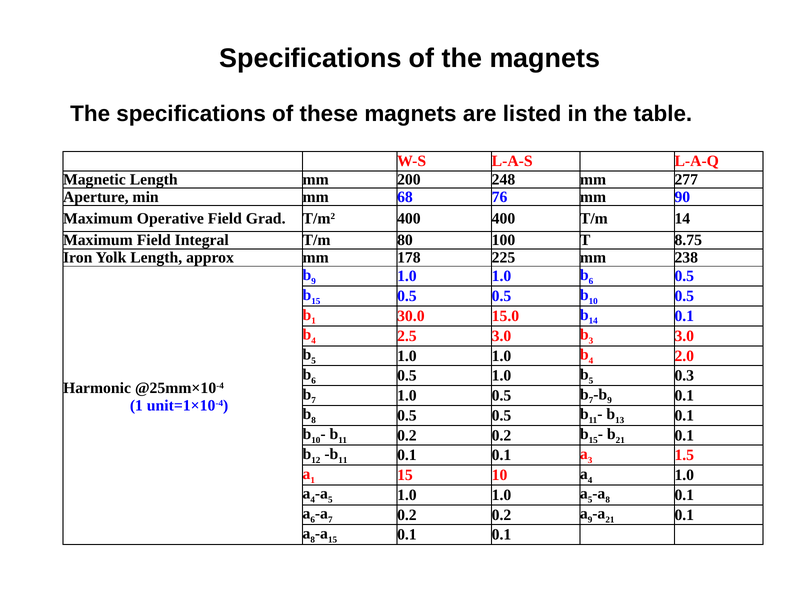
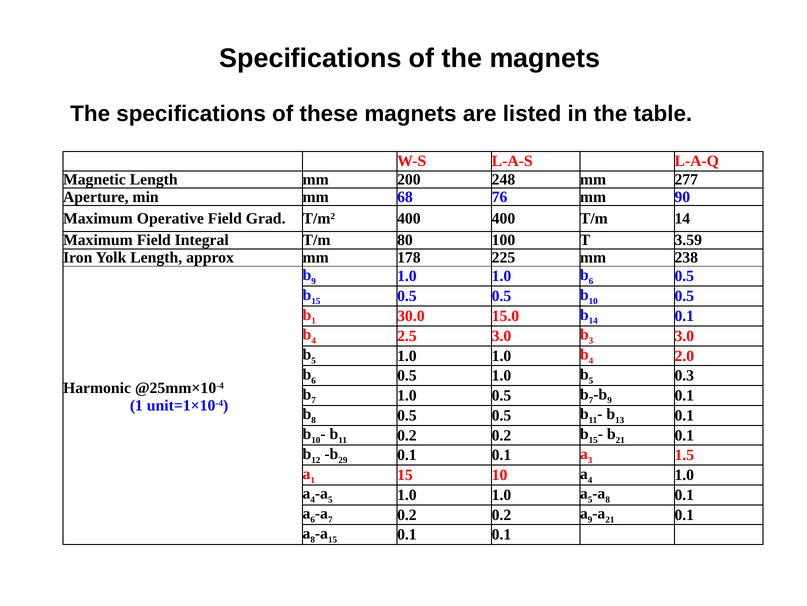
8.75: 8.75 -> 3.59
11 at (343, 460): 11 -> 29
